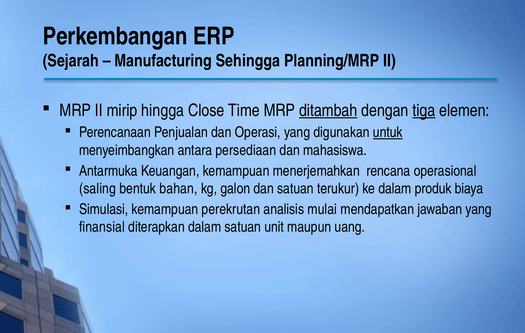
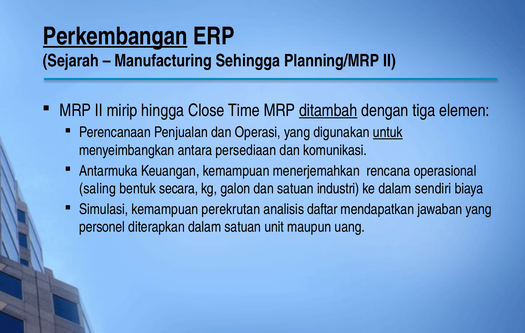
Perkembangan underline: none -> present
tiga underline: present -> none
mahasiswa: mahasiswa -> komunikasi
bahan: bahan -> secara
terukur: terukur -> industri
produk: produk -> sendiri
mulai: mulai -> daftar
finansial: finansial -> personel
